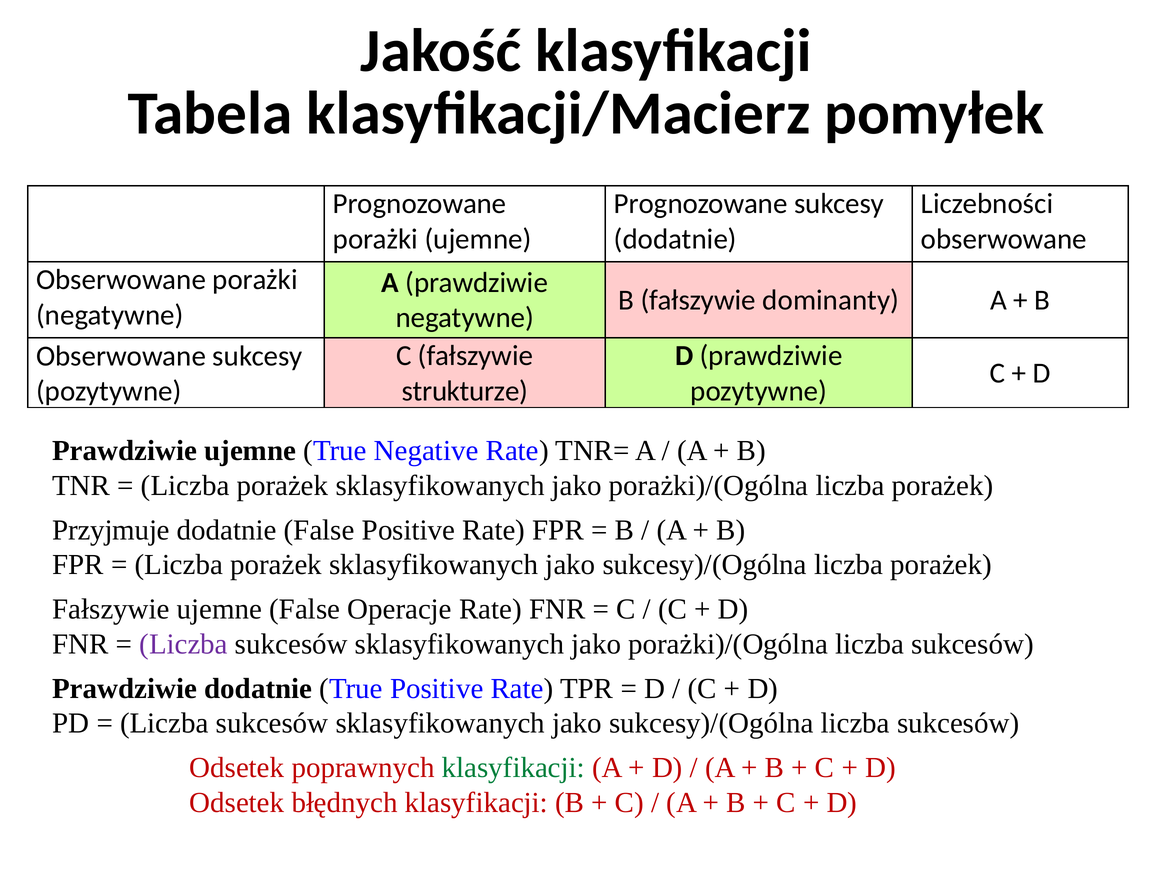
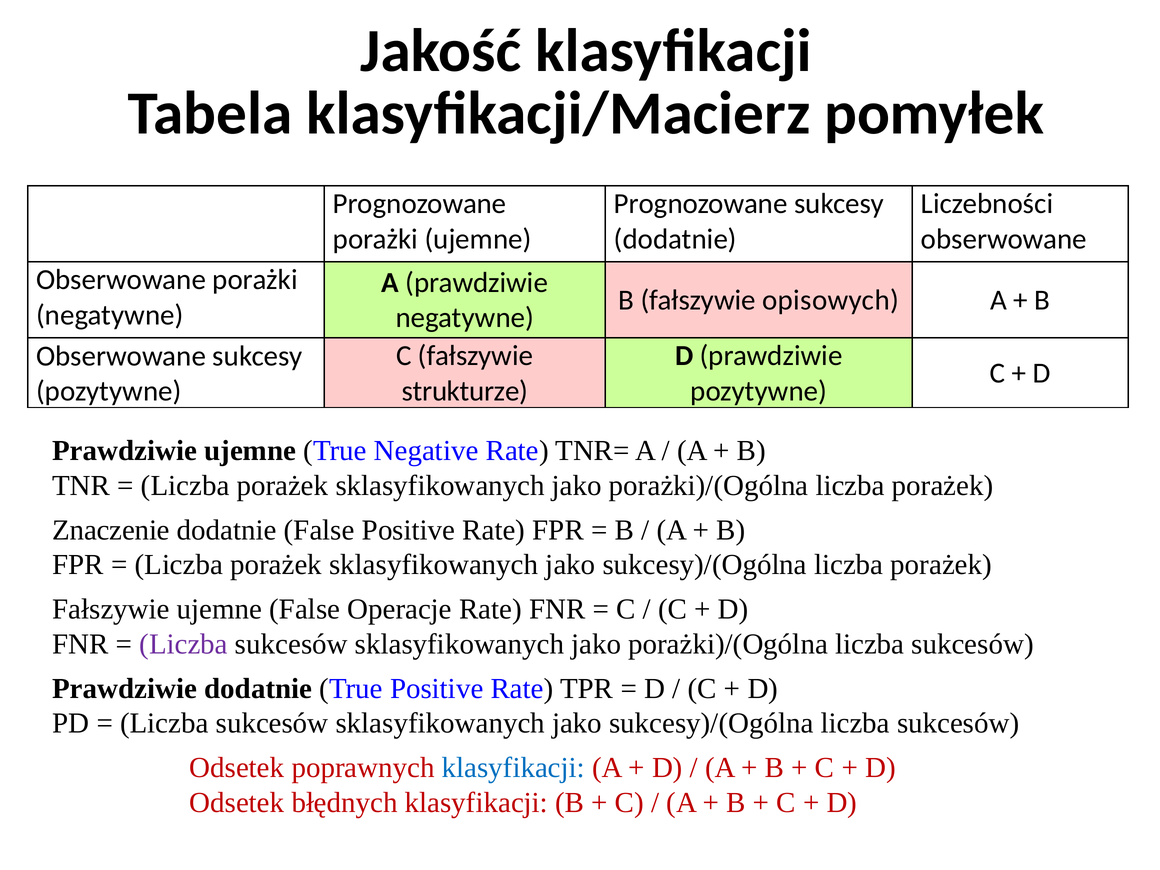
dominanty: dominanty -> opisowych
Przyjmuje: Przyjmuje -> Znaczenie
klasyfikacji at (513, 768) colour: green -> blue
